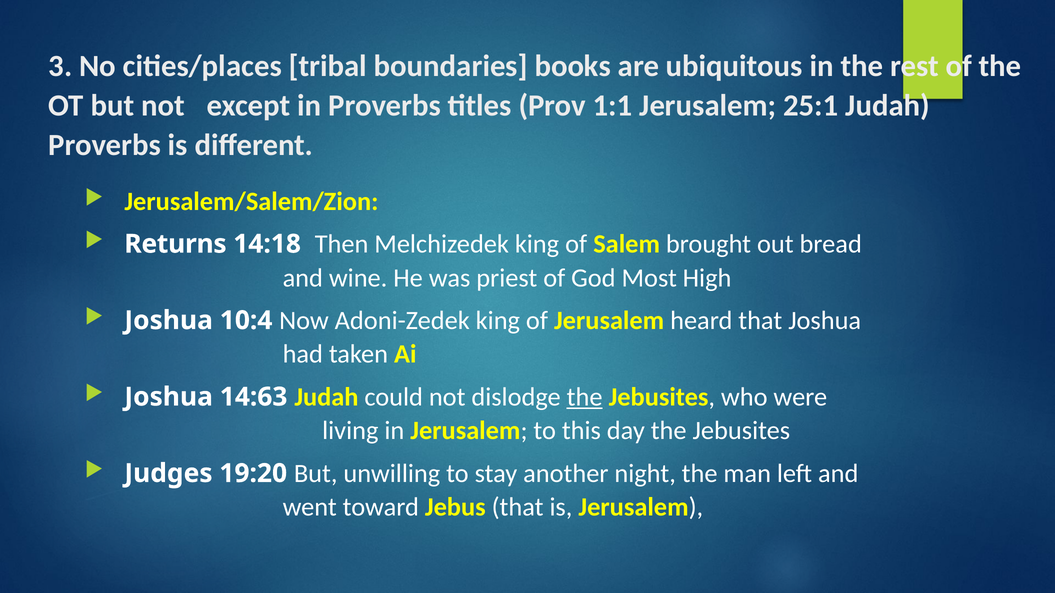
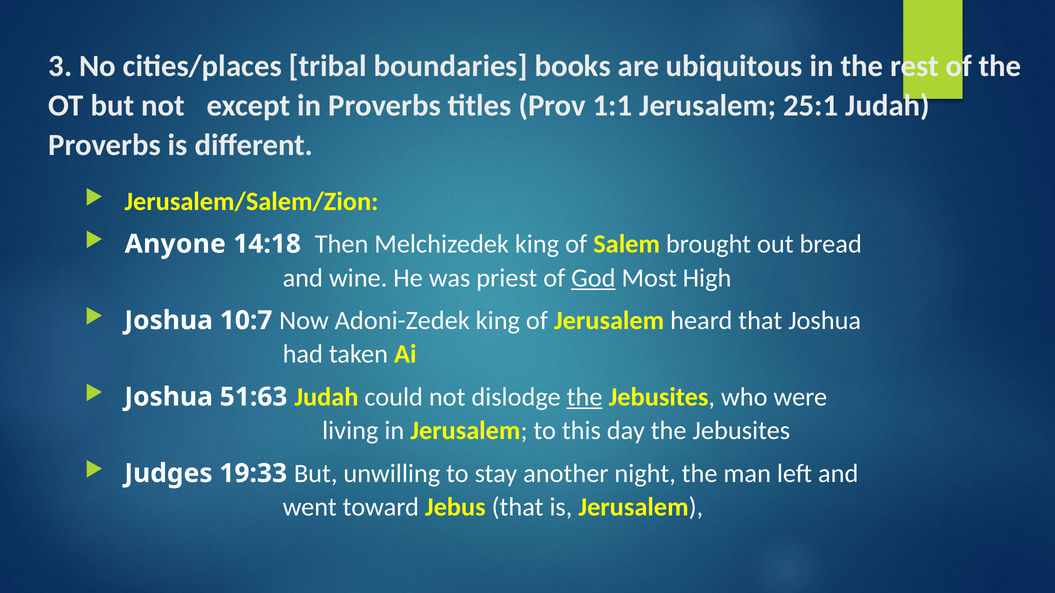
Returns: Returns -> Anyone
God underline: none -> present
10:4: 10:4 -> 10:7
14:63: 14:63 -> 51:63
19:20: 19:20 -> 19:33
